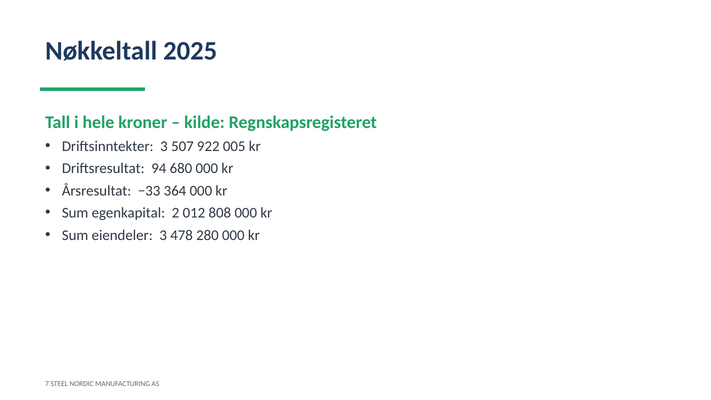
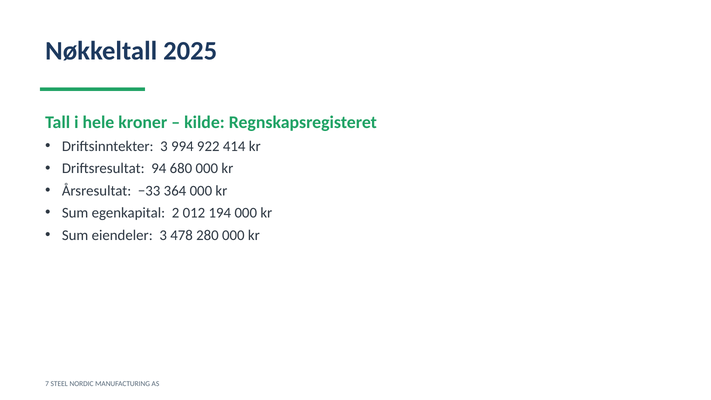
507: 507 -> 994
005: 005 -> 414
808: 808 -> 194
